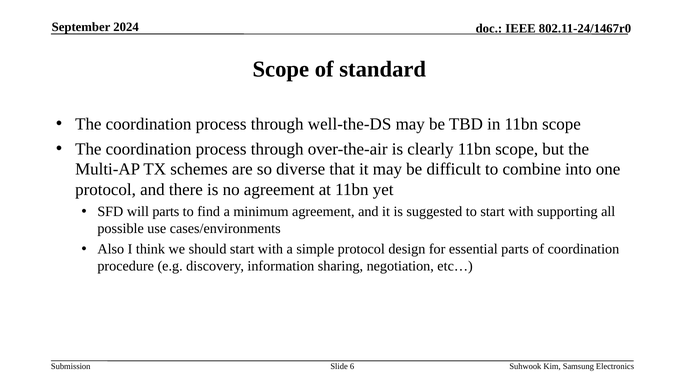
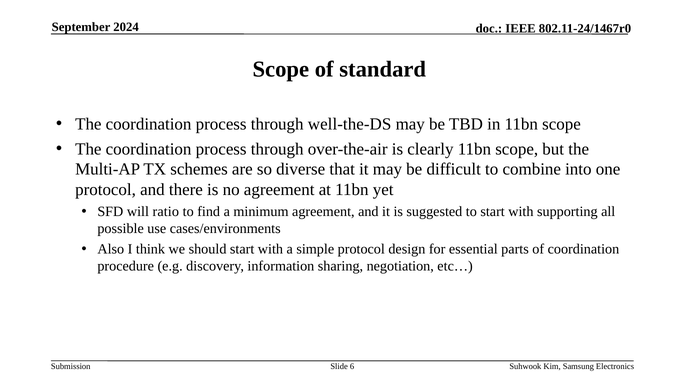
will parts: parts -> ratio
